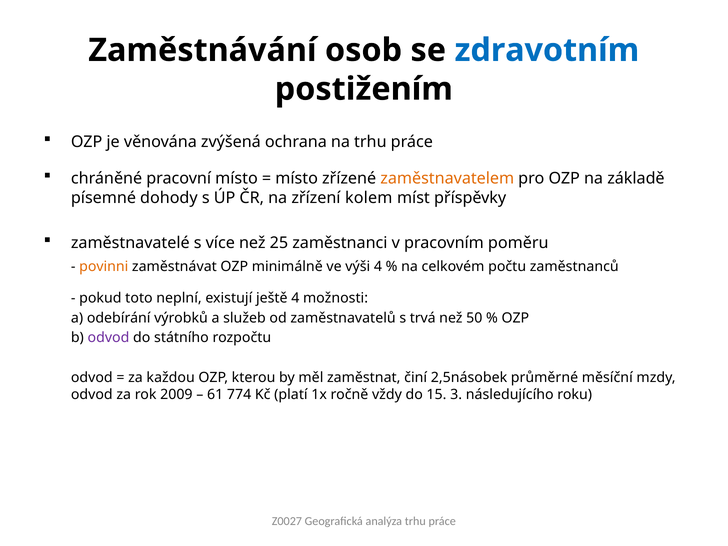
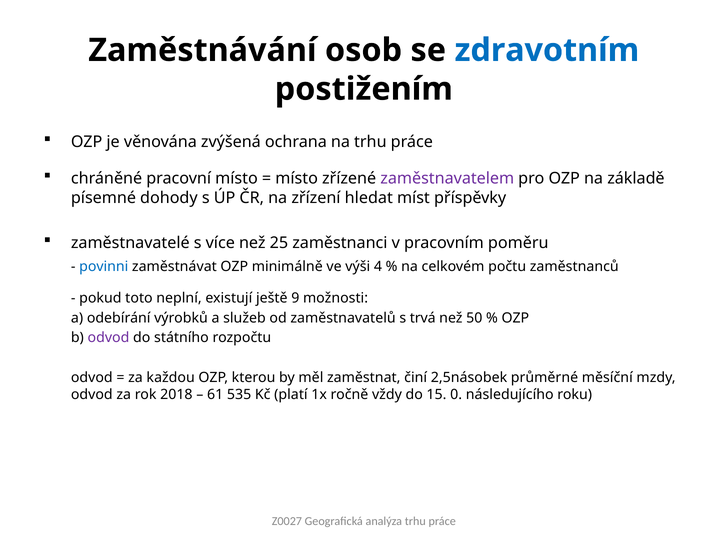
zaměstnavatelem colour: orange -> purple
kolem: kolem -> hledat
povinni colour: orange -> blue
ještě 4: 4 -> 9
2009: 2009 -> 2018
774: 774 -> 535
3: 3 -> 0
